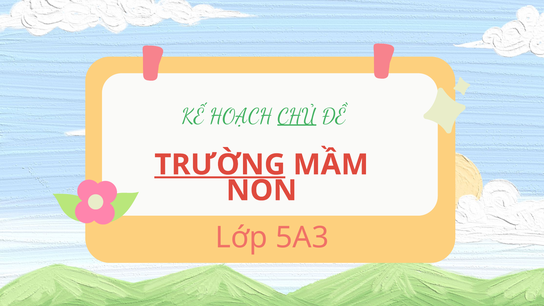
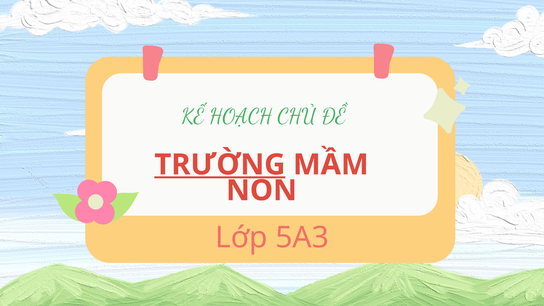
CHỦ underline: present -> none
